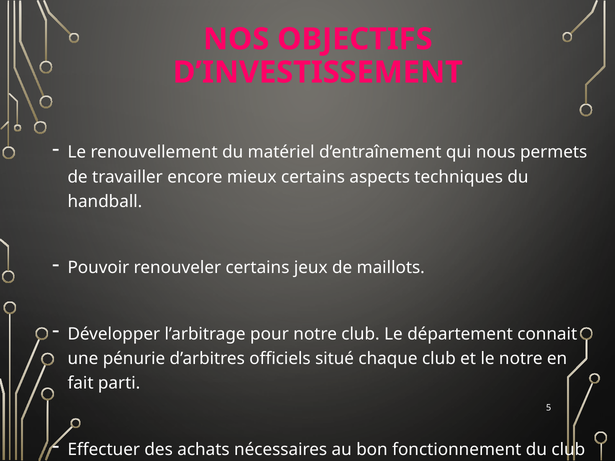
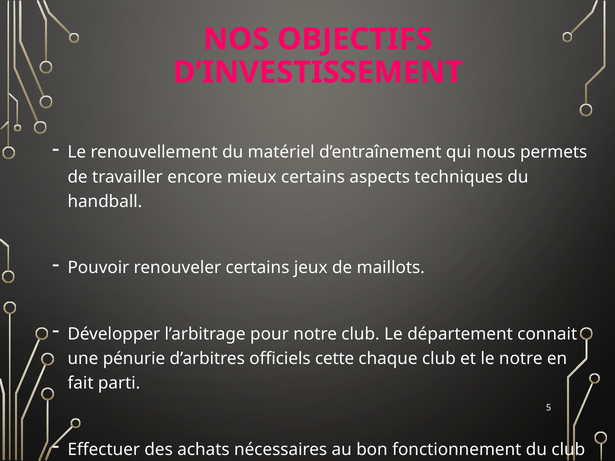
situé: situé -> cette
